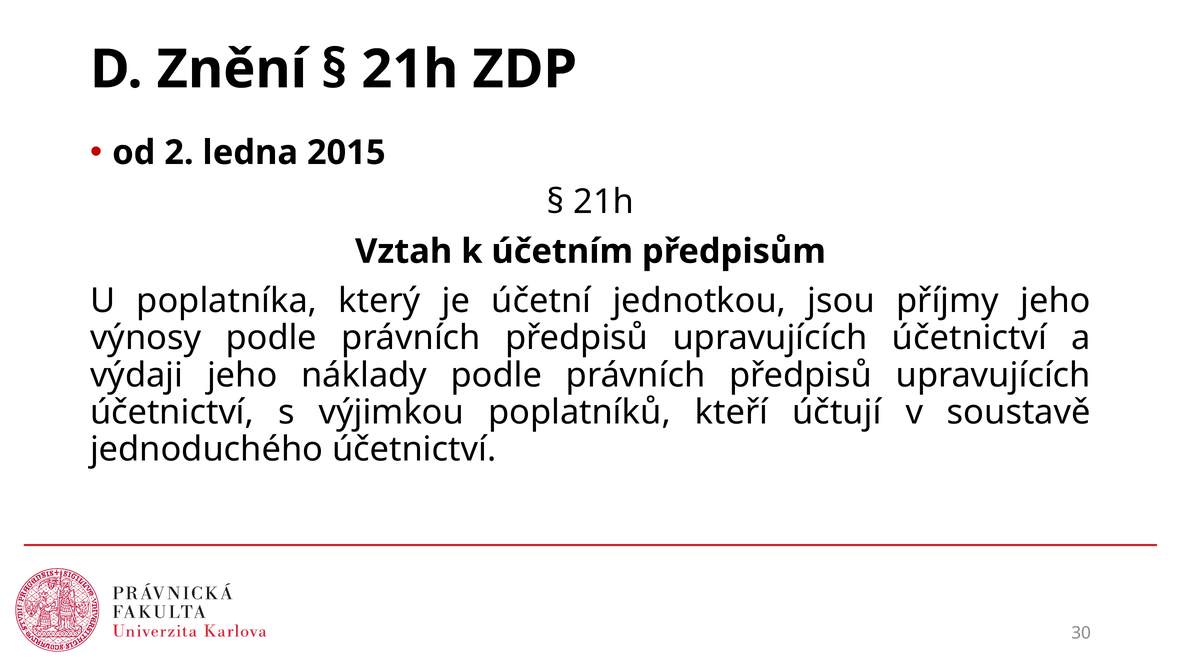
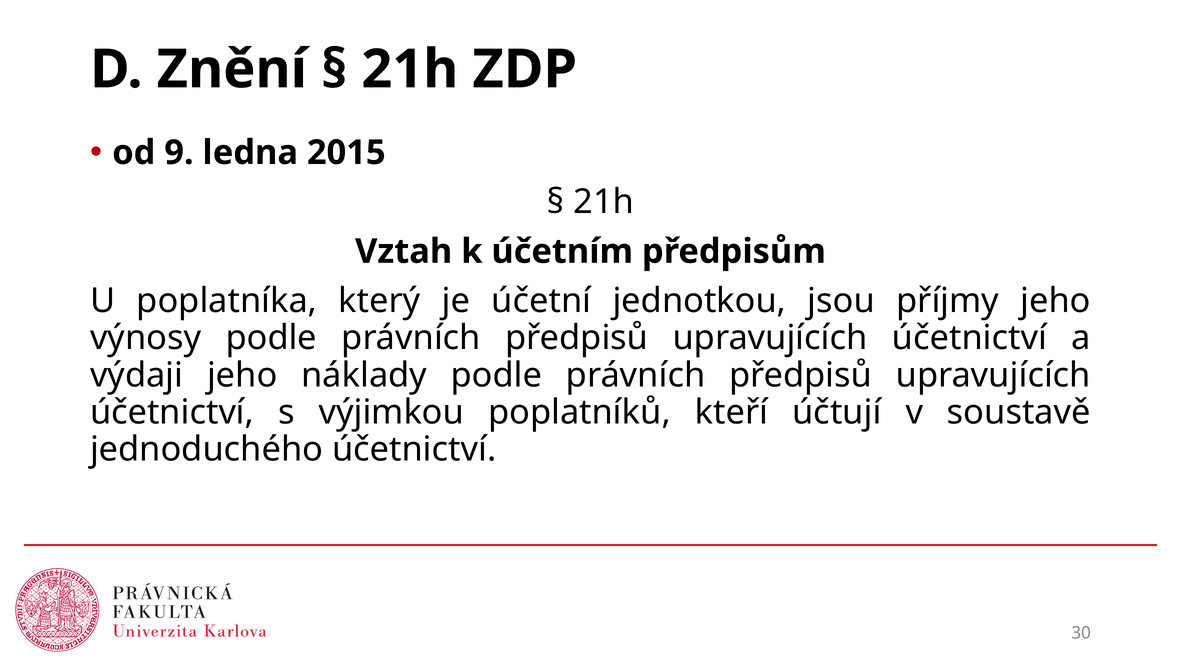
2: 2 -> 9
